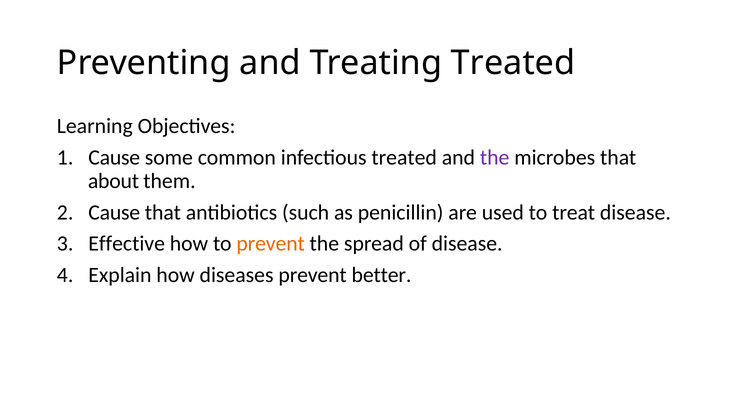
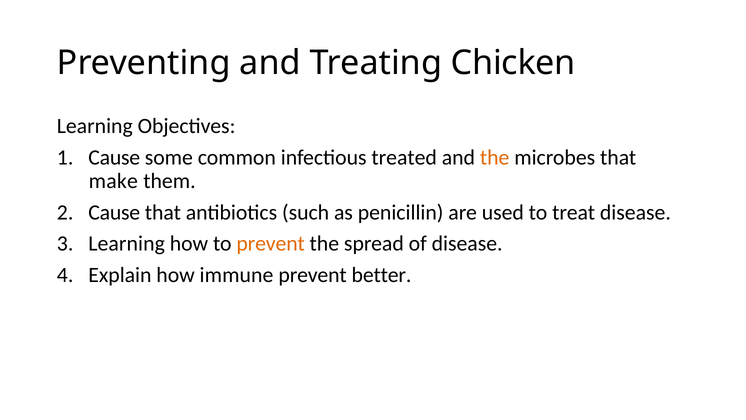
Treating Treated: Treated -> Chicken
the at (495, 157) colour: purple -> orange
about: about -> make
Effective at (127, 243): Effective -> Learning
diseases: diseases -> immune
